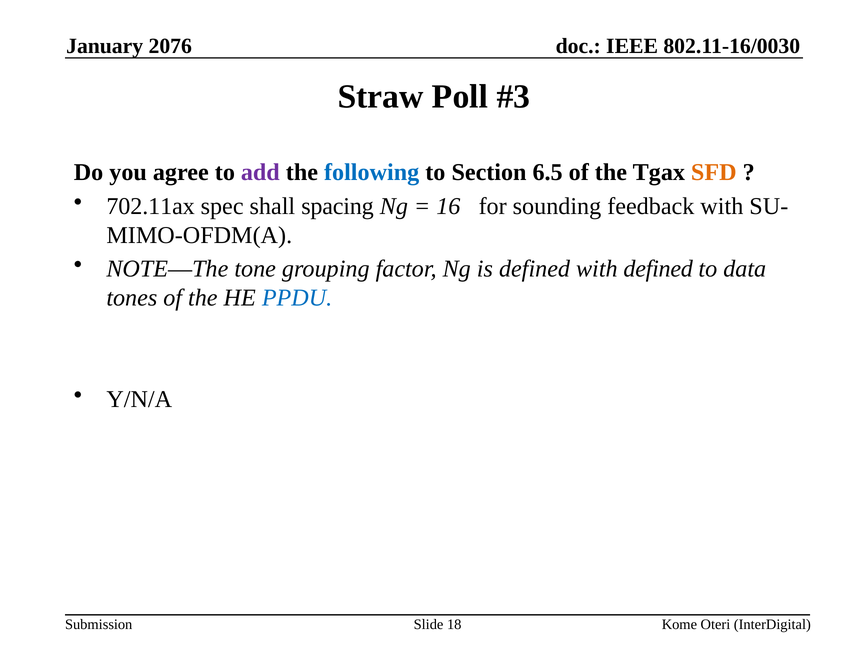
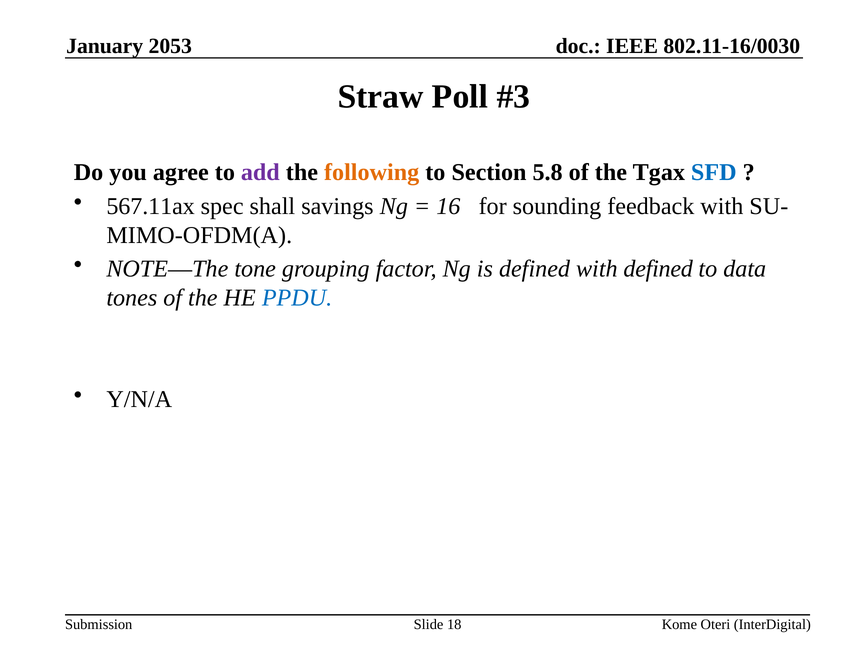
2076: 2076 -> 2053
following colour: blue -> orange
6.5: 6.5 -> 5.8
SFD colour: orange -> blue
702.11ax: 702.11ax -> 567.11ax
spacing: spacing -> savings
